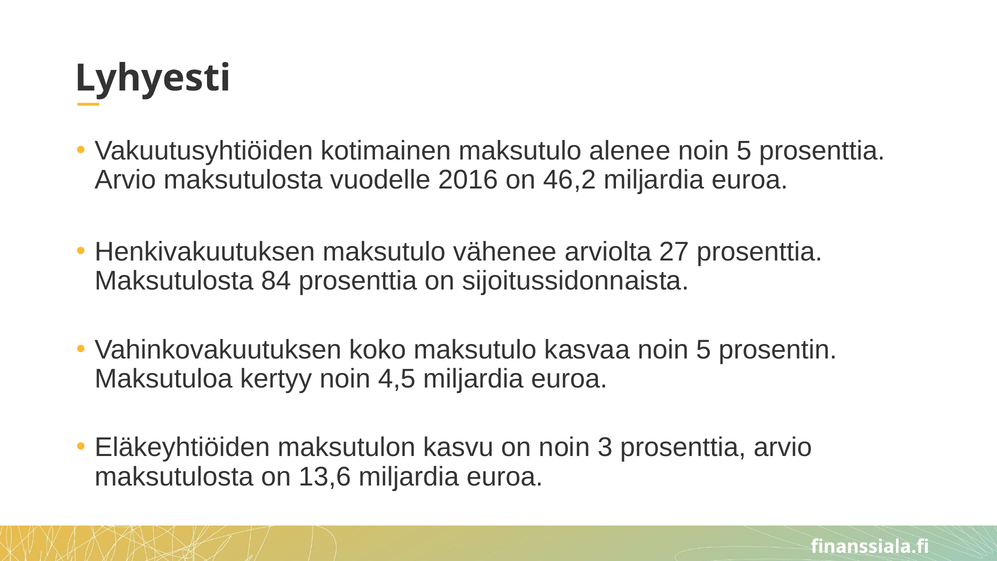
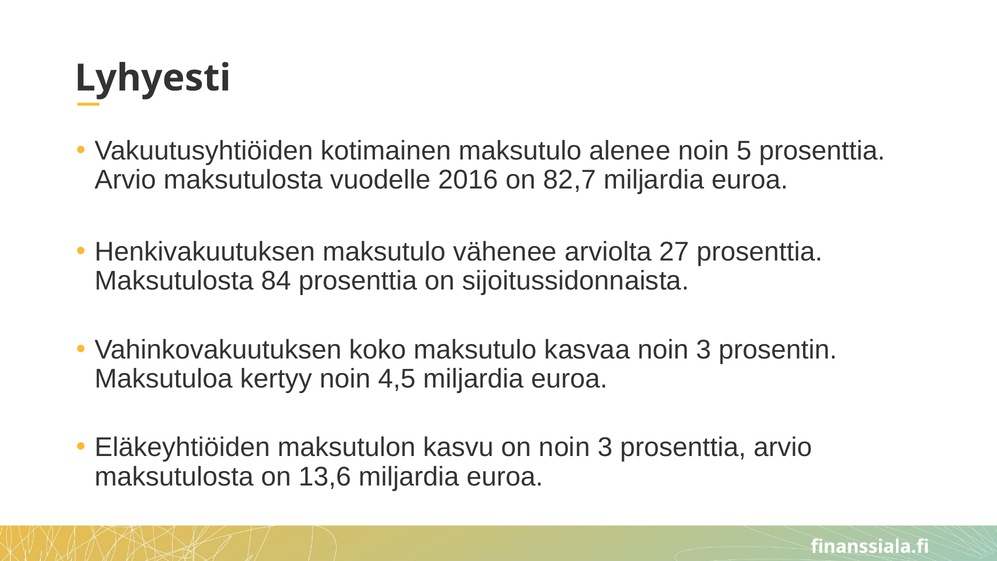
46,2: 46,2 -> 82,7
kasvaa noin 5: 5 -> 3
